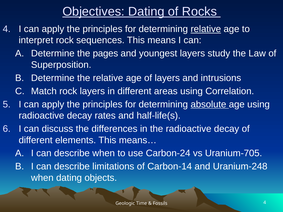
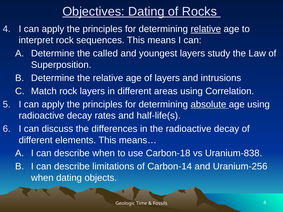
pages: pages -> called
Carbon-24: Carbon-24 -> Carbon-18
Uranium-705: Uranium-705 -> Uranium-838
Uranium-248: Uranium-248 -> Uranium-256
